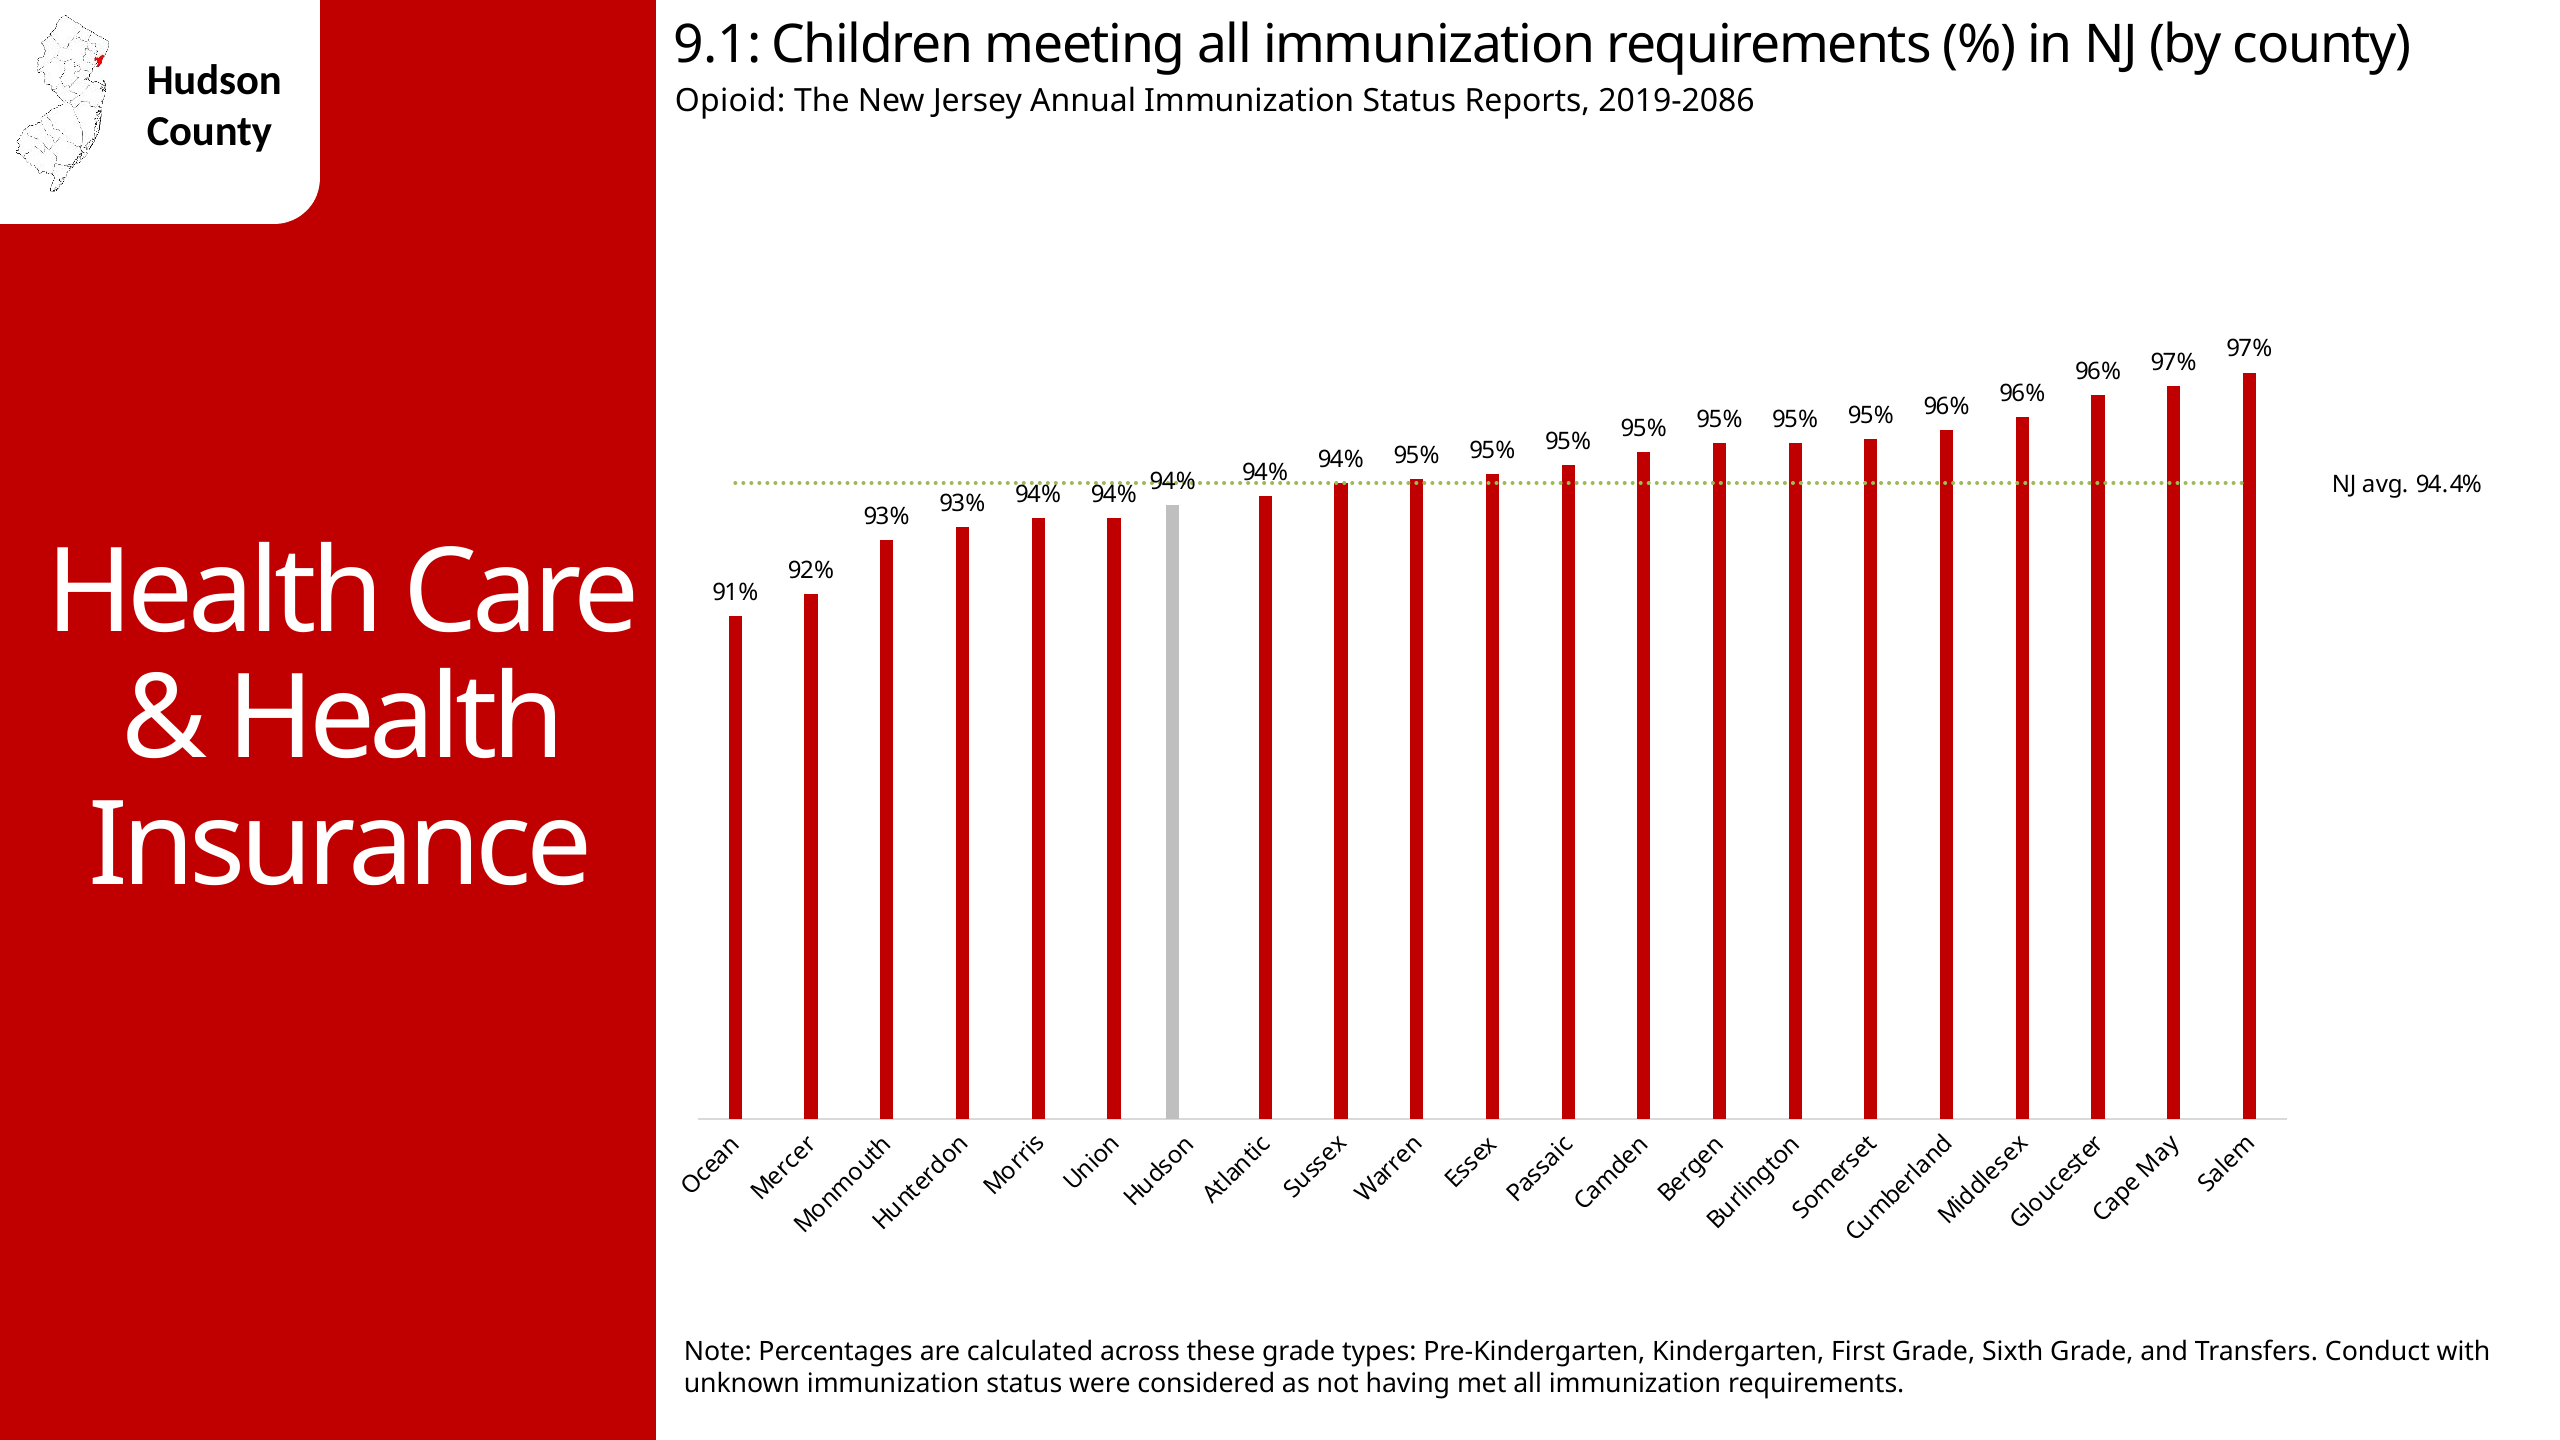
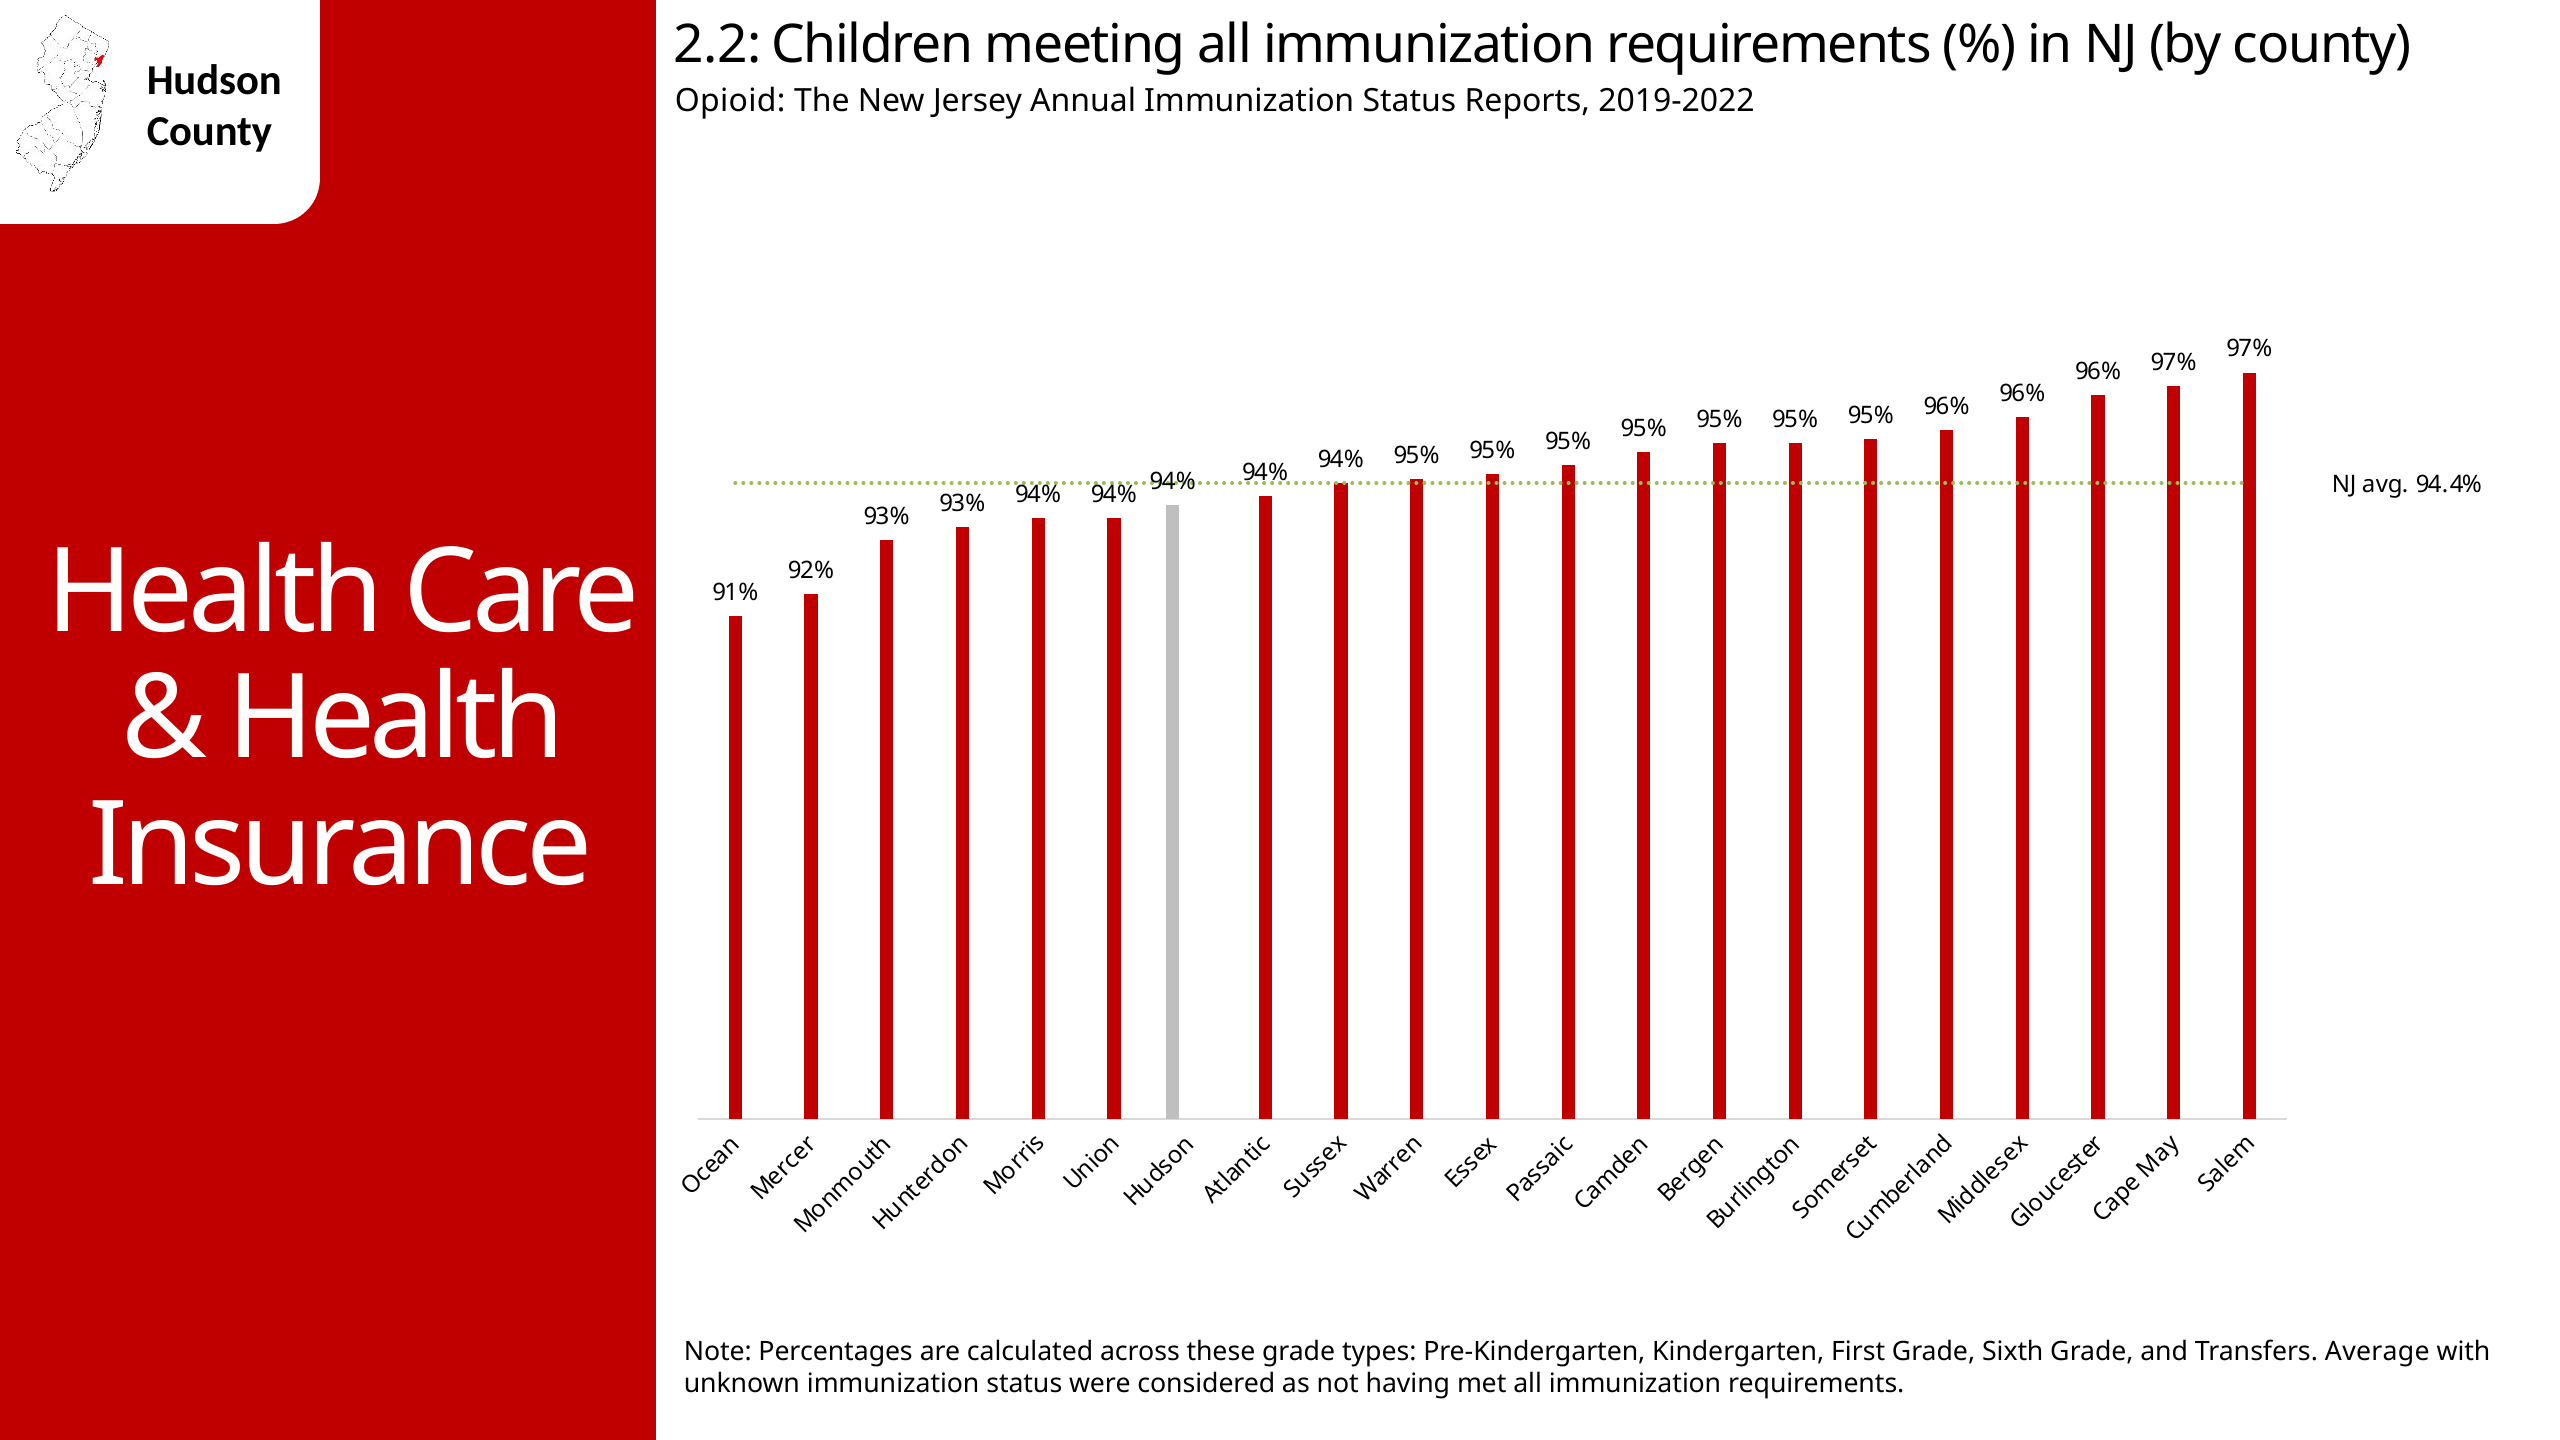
9.1: 9.1 -> 2.2
2019-2086: 2019-2086 -> 2019-2022
Conduct: Conduct -> Average
